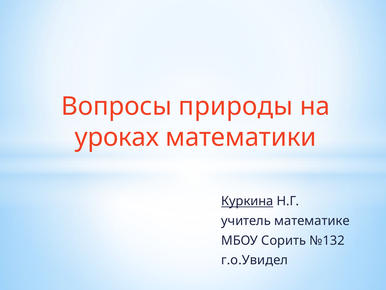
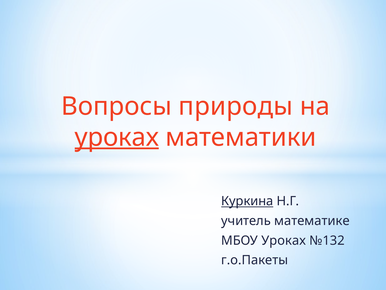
уроках at (117, 137) underline: none -> present
МБОУ Сорить: Сорить -> Уроках
г.о.Увидел: г.о.Увидел -> г.о.Пакеты
